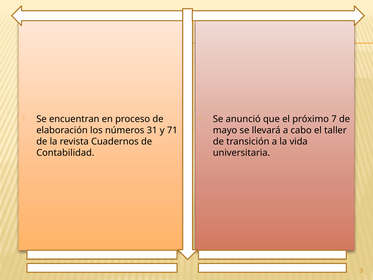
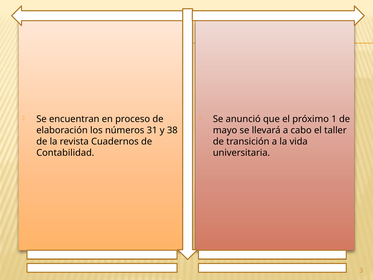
7: 7 -> 1
71: 71 -> 38
